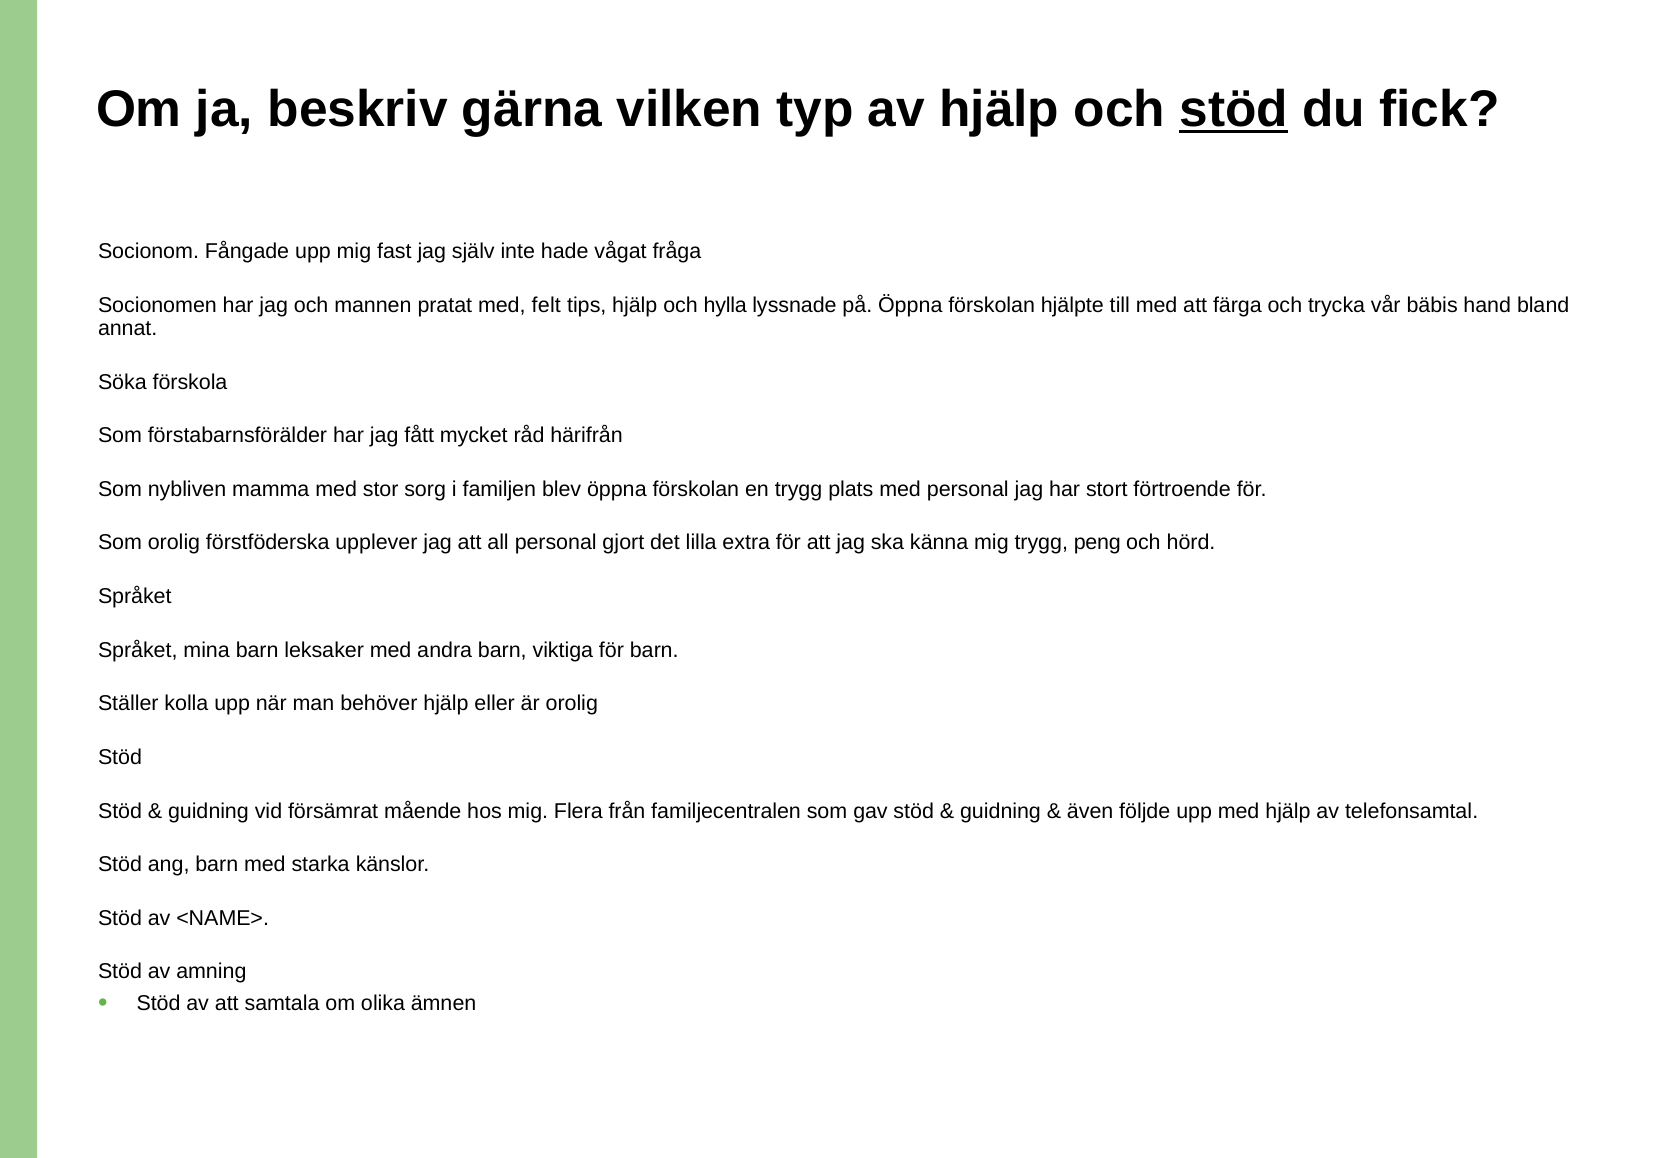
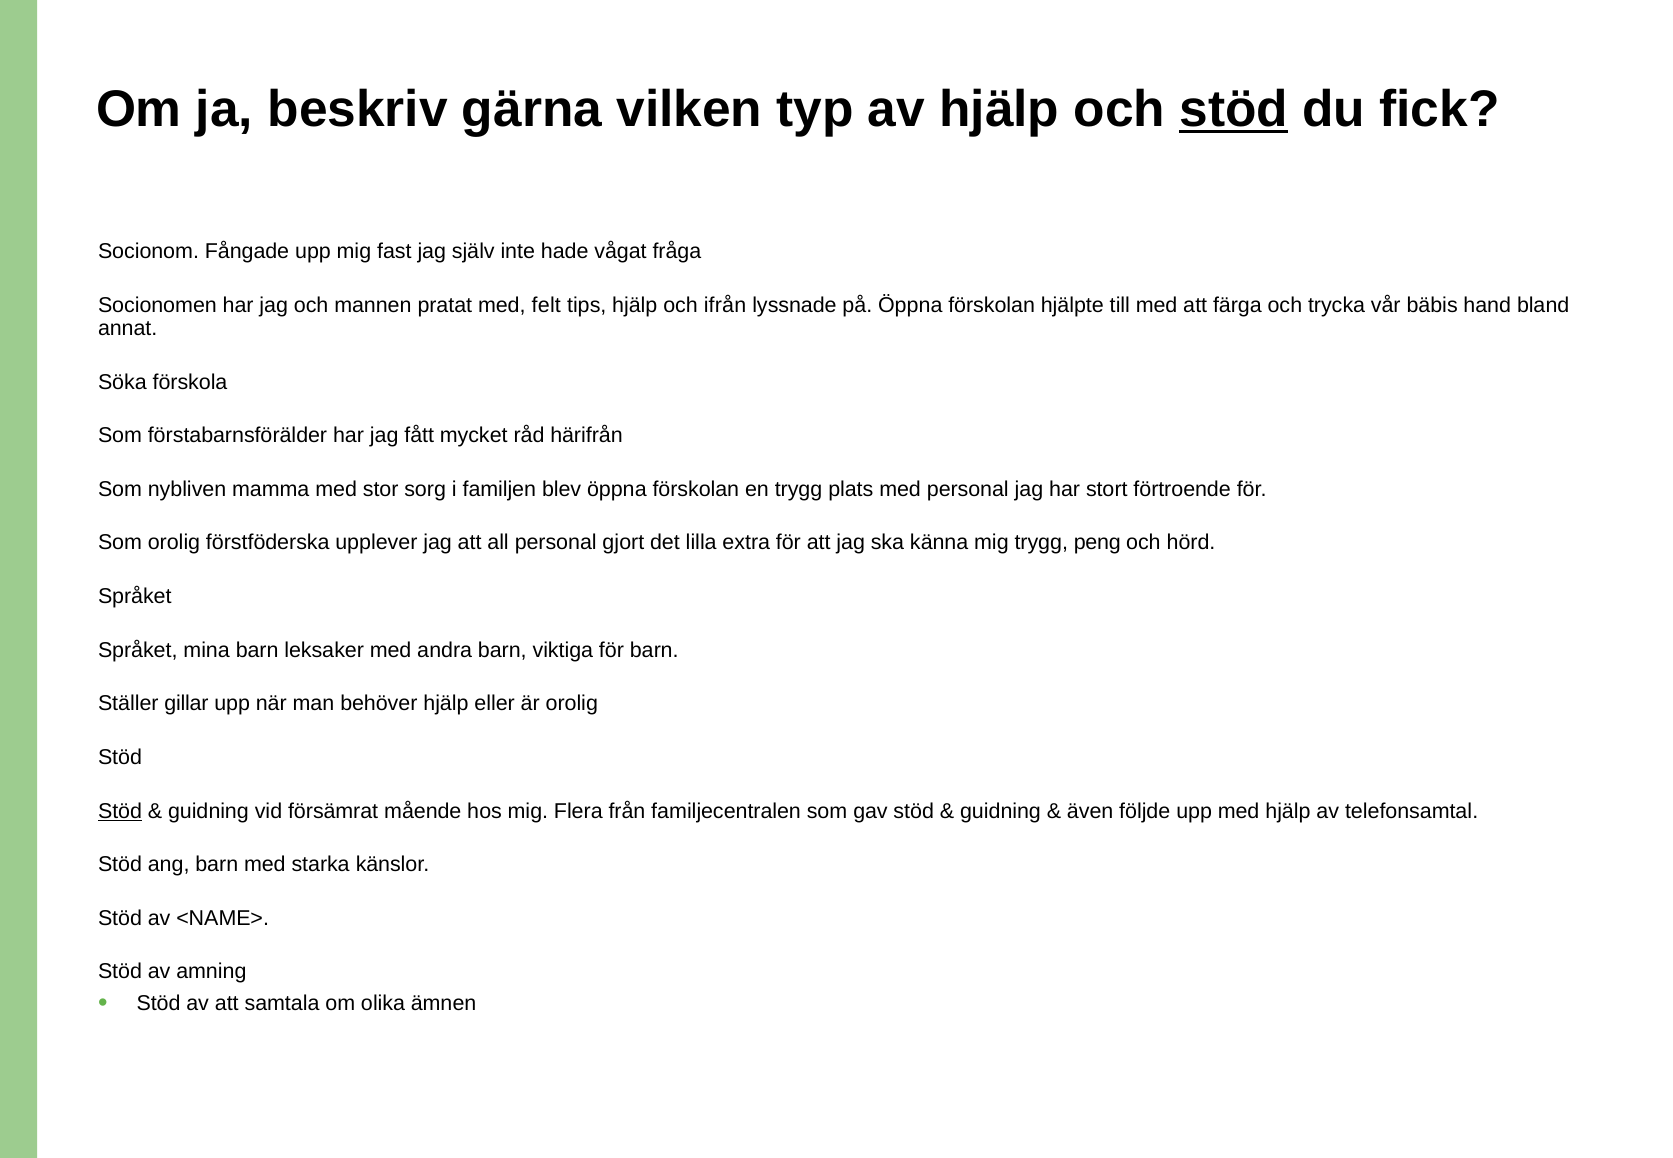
hylla: hylla -> ifrån
kolla: kolla -> gillar
Stöd at (120, 811) underline: none -> present
